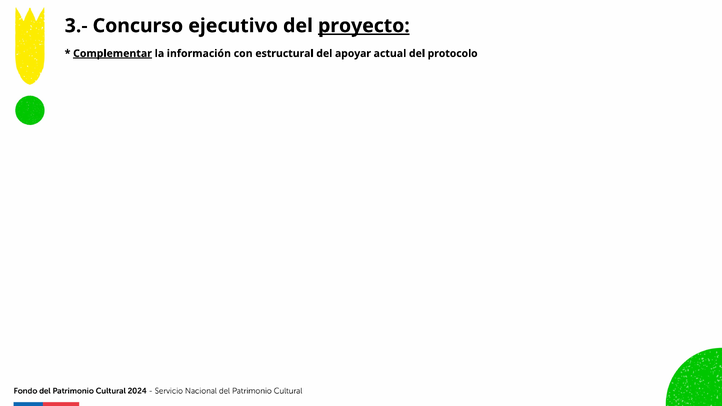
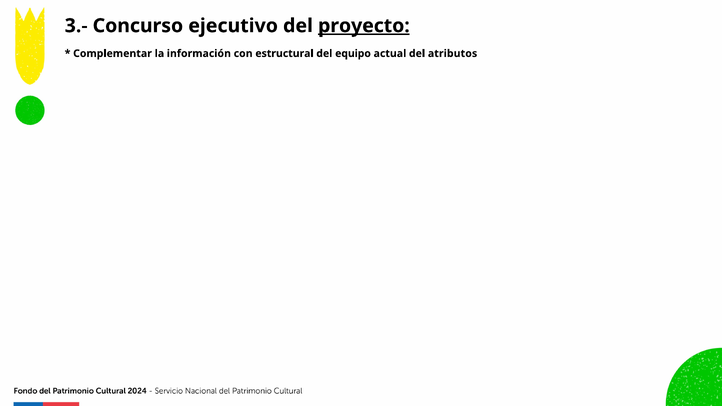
Complementar underline: present -> none
apoyar: apoyar -> equipo
protocolo: protocolo -> atributos
